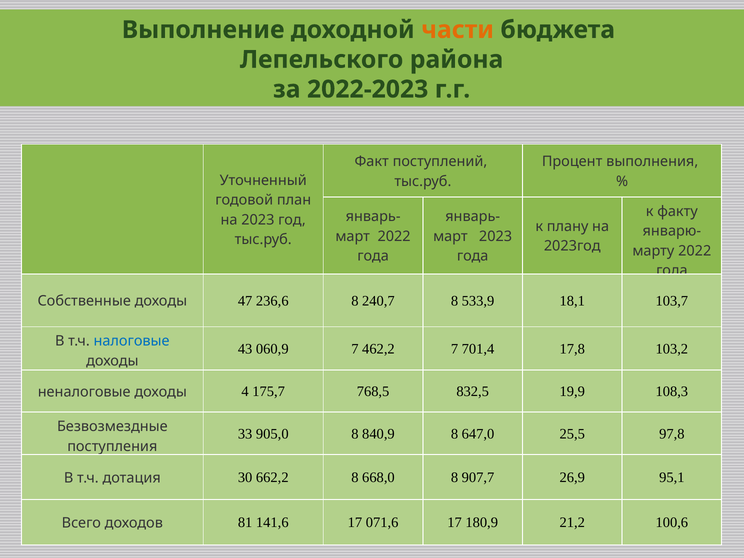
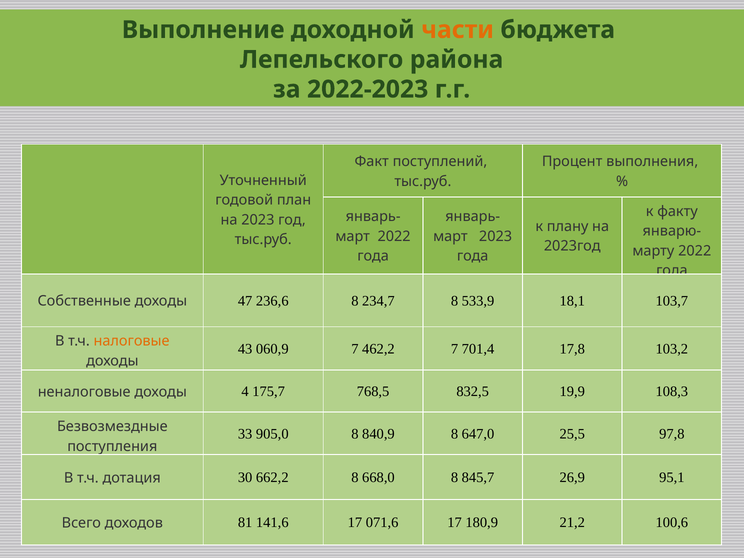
240,7: 240,7 -> 234,7
налоговые colour: blue -> orange
907,7: 907,7 -> 845,7
